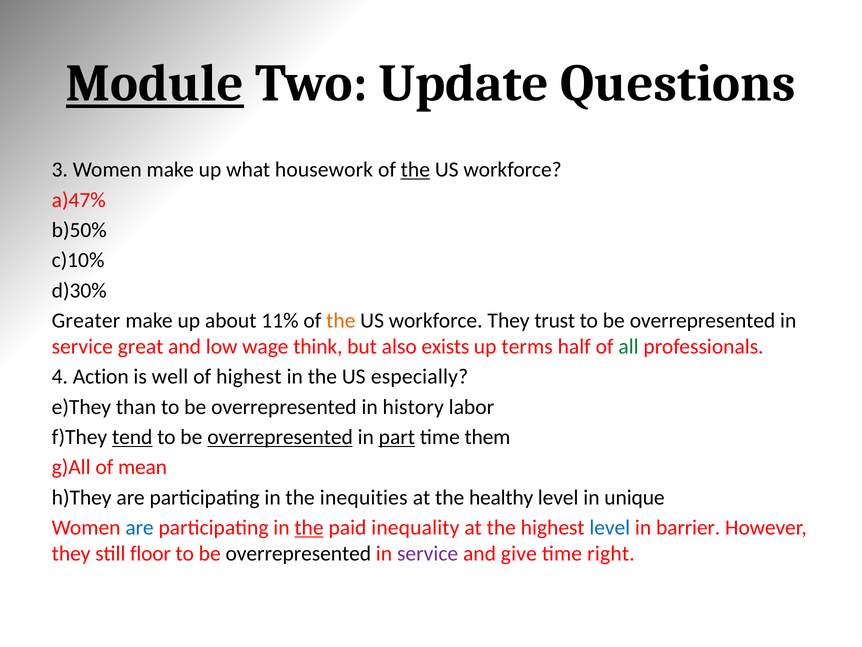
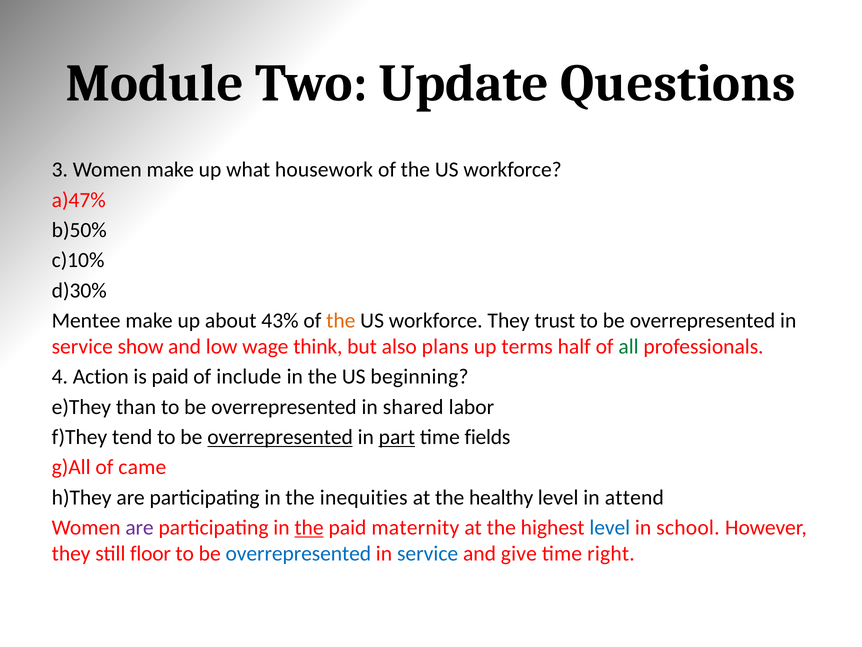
Module underline: present -> none
the at (415, 170) underline: present -> none
Greater: Greater -> Mentee
11%: 11% -> 43%
great: great -> show
exists: exists -> plans
is well: well -> paid
of highest: highest -> include
especially: especially -> beginning
history: history -> shared
tend underline: present -> none
them: them -> fields
mean: mean -> came
unique: unique -> attend
are at (140, 527) colour: blue -> purple
inequality: inequality -> maternity
barrier: barrier -> school
overrepresented at (298, 553) colour: black -> blue
service at (428, 553) colour: purple -> blue
